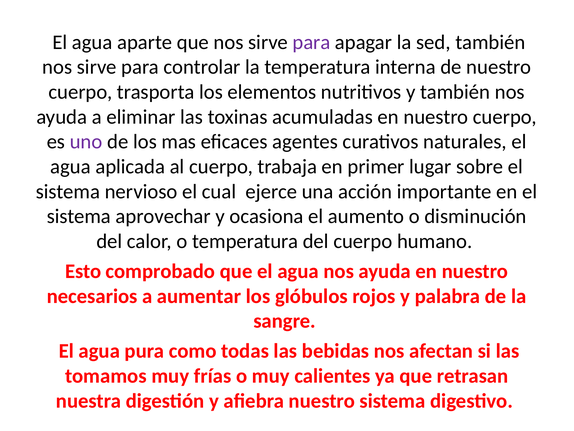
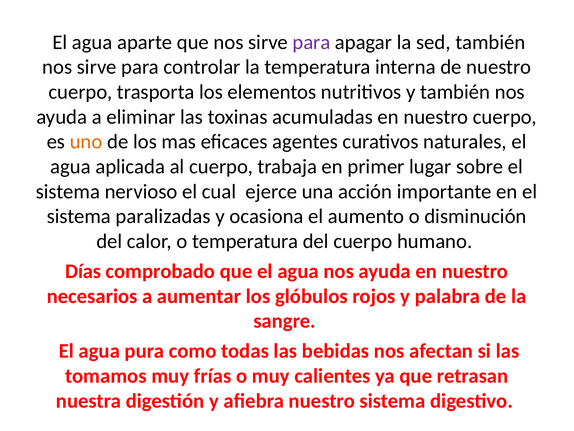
uno colour: purple -> orange
aprovechar: aprovechar -> paralizadas
Esto: Esto -> Días
